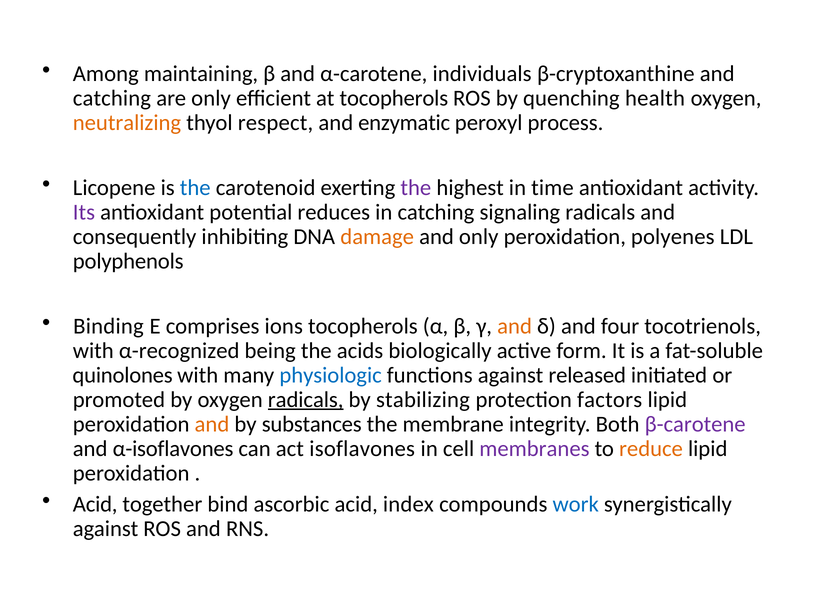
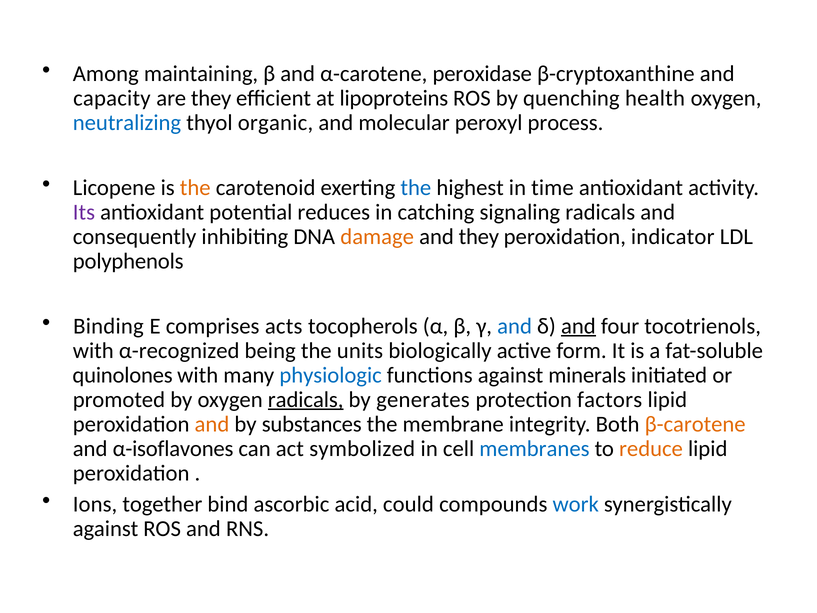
individuals: individuals -> peroxidase
catching at (112, 98): catching -> capacity
are only: only -> they
at tocopherols: tocopherols -> lipoproteins
neutralizing colour: orange -> blue
respect: respect -> organic
enzymatic: enzymatic -> molecular
the at (195, 188) colour: blue -> orange
the at (416, 188) colour: purple -> blue
and only: only -> they
polyenes: polyenes -> indicator
ions: ions -> acts
and at (515, 326) colour: orange -> blue
and at (578, 326) underline: none -> present
acids: acids -> units
released: released -> minerals
stabilizing: stabilizing -> generates
β-carotene colour: purple -> orange
isoflavones: isoflavones -> symbolized
membranes colour: purple -> blue
Acid at (95, 504): Acid -> Ions
index: index -> could
